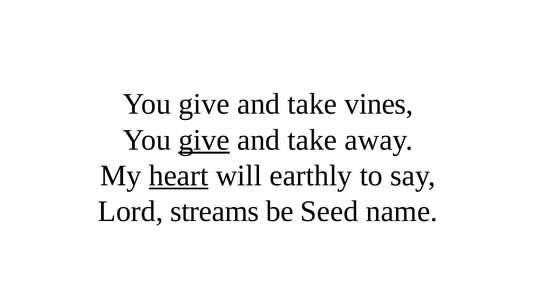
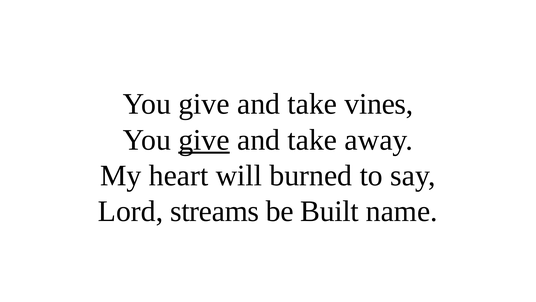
heart underline: present -> none
earthly: earthly -> burned
Seed: Seed -> Built
